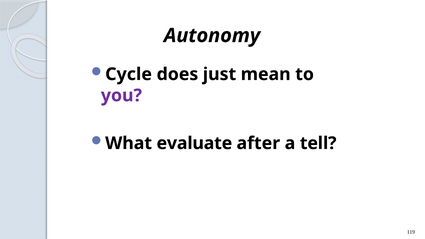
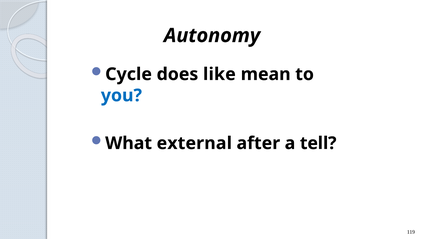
just: just -> like
you colour: purple -> blue
evaluate: evaluate -> external
